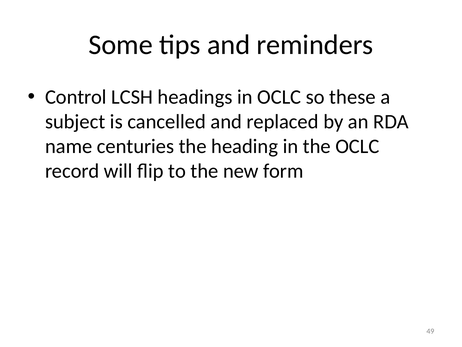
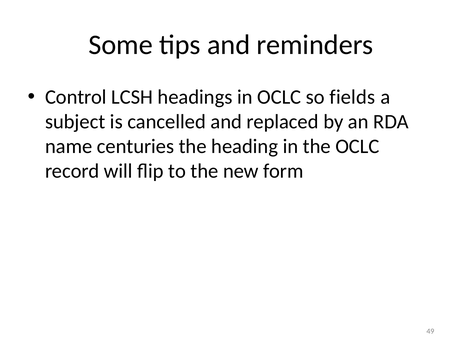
these: these -> fields
